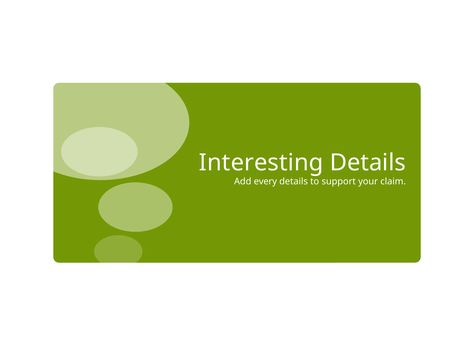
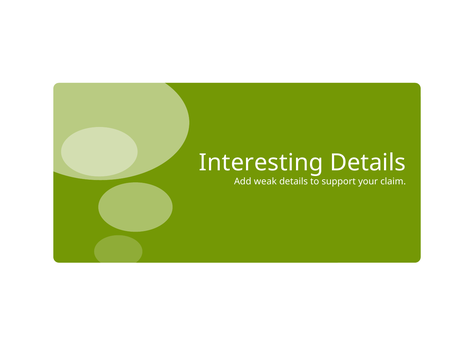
every: every -> weak
